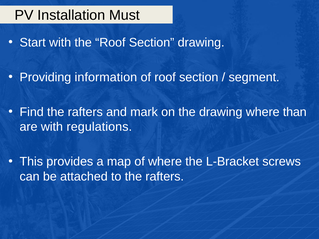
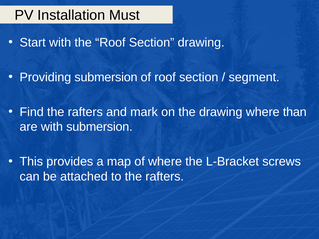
Providing information: information -> submersion
with regulations: regulations -> submersion
